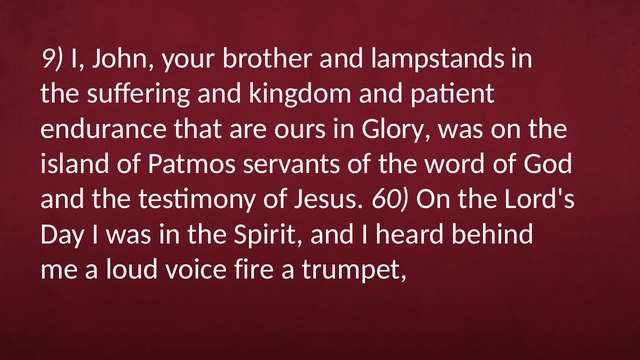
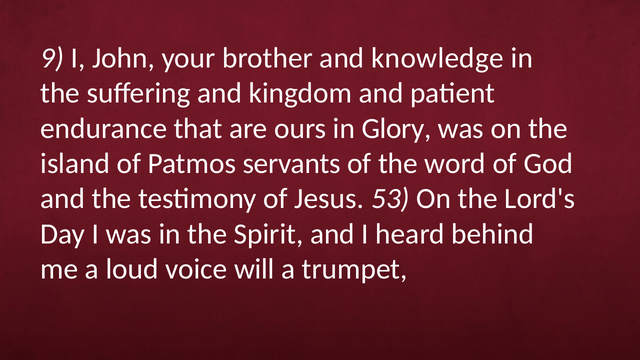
lampstands: lampstands -> knowledge
60: 60 -> 53
fire: fire -> will
